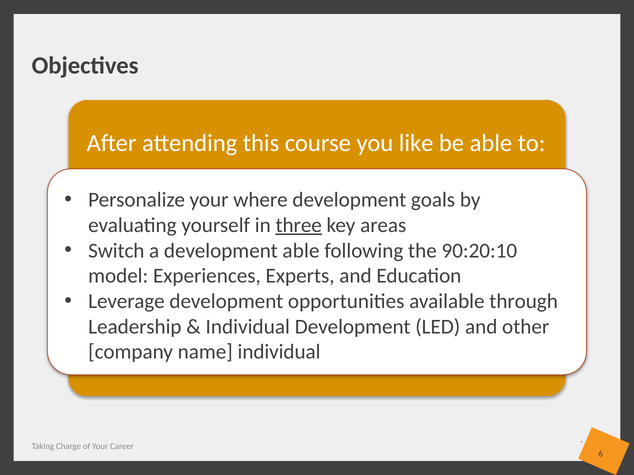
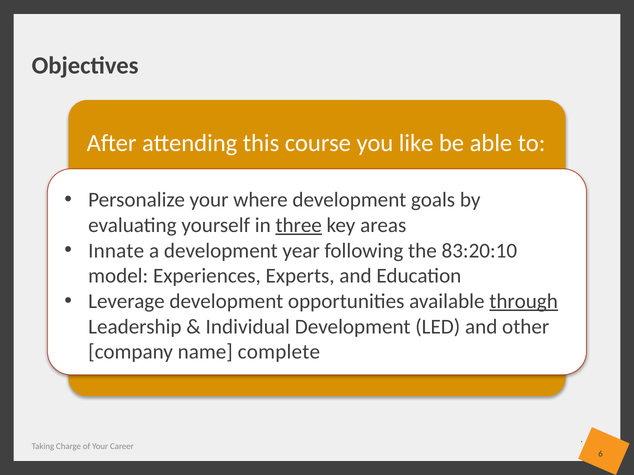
Switch: Switch -> Innate
development able: able -> year
90:20:10: 90:20:10 -> 83:20:10
through underline: none -> present
name individual: individual -> complete
